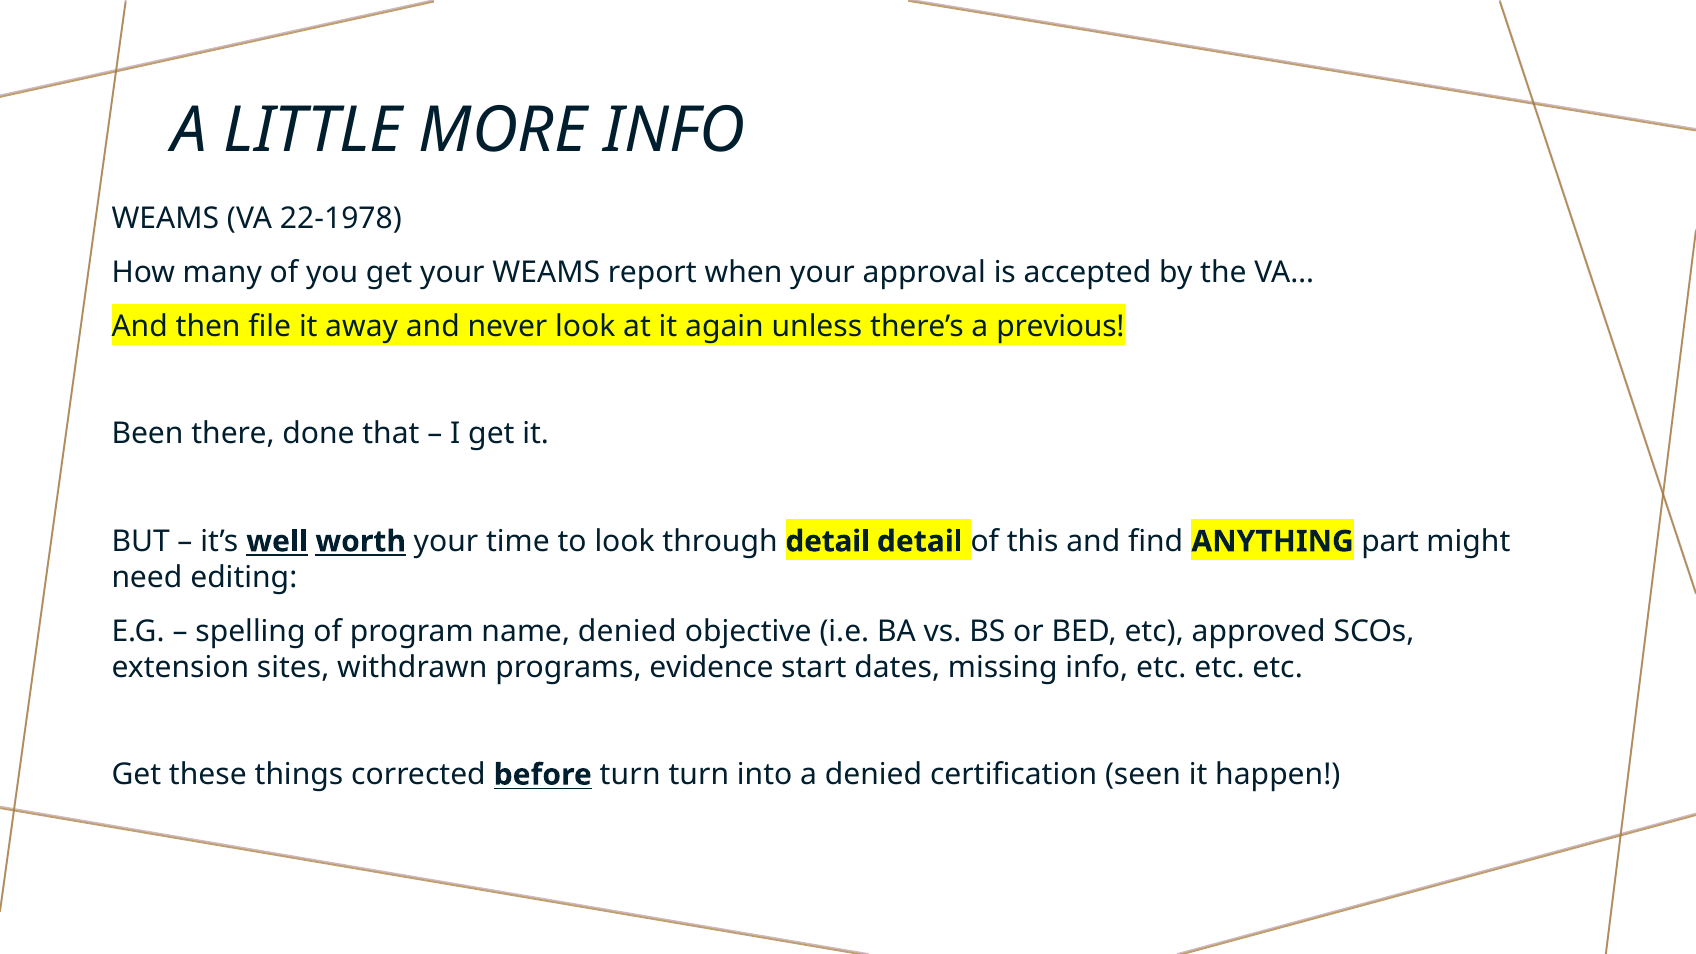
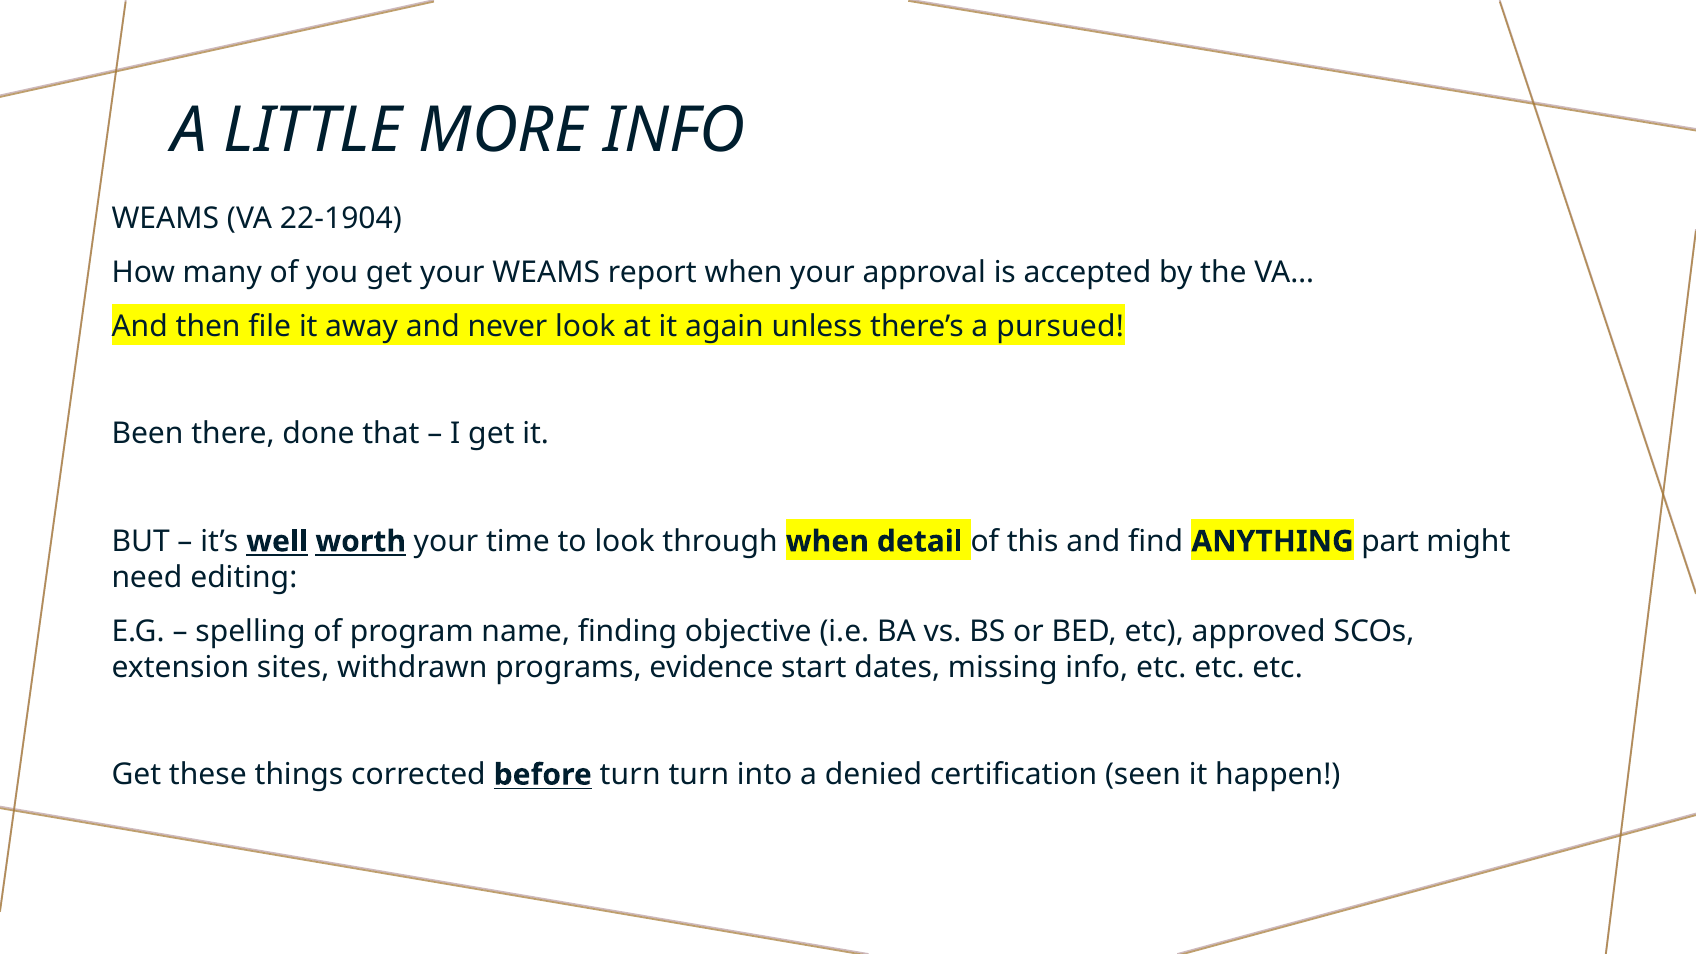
22-1978: 22-1978 -> 22-1904
previous: previous -> pursued
through detail: detail -> when
name denied: denied -> finding
